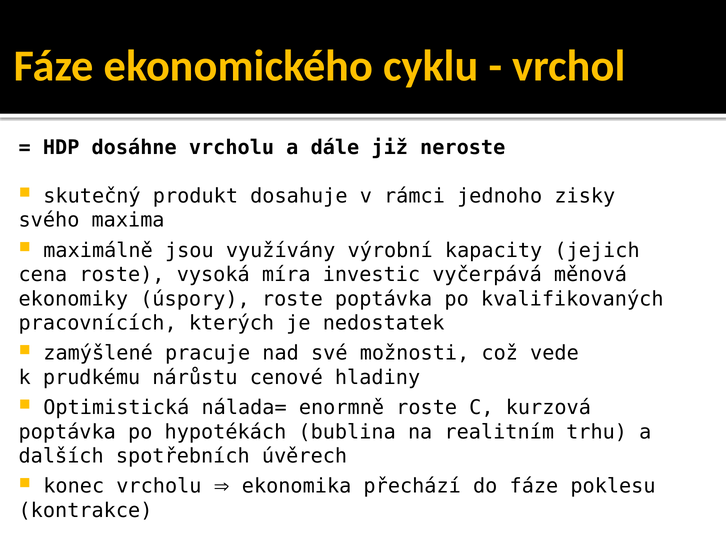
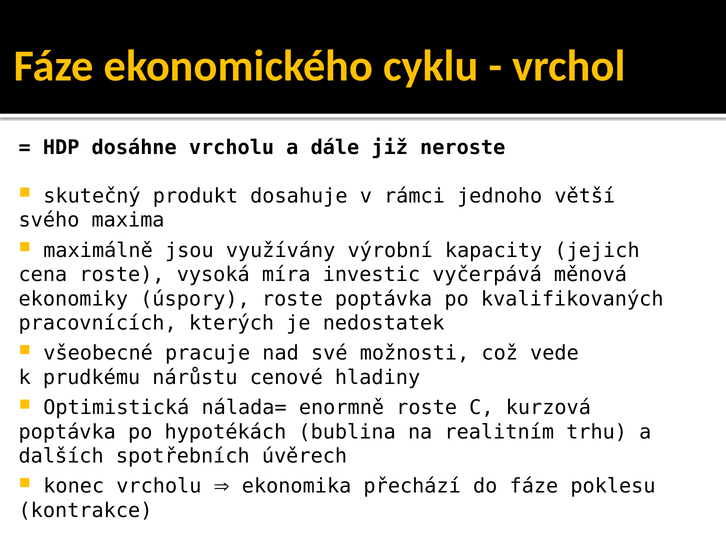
zisky: zisky -> větší
zamýšlené: zamýšlené -> všeobecné
